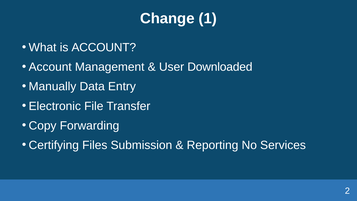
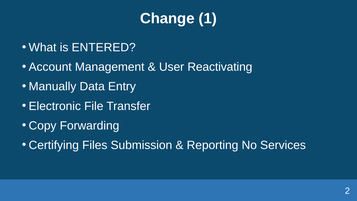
is ACCOUNT: ACCOUNT -> ENTERED
Downloaded: Downloaded -> Reactivating
